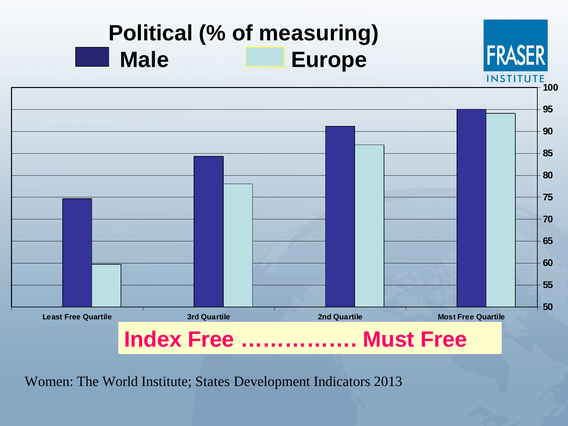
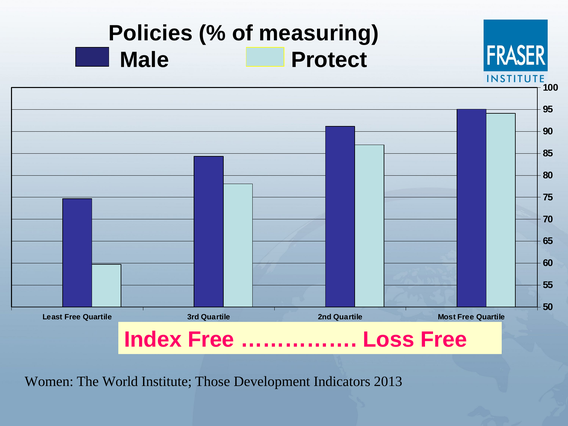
Political: Political -> Policies
Europe: Europe -> Protect
Must: Must -> Loss
States: States -> Those
